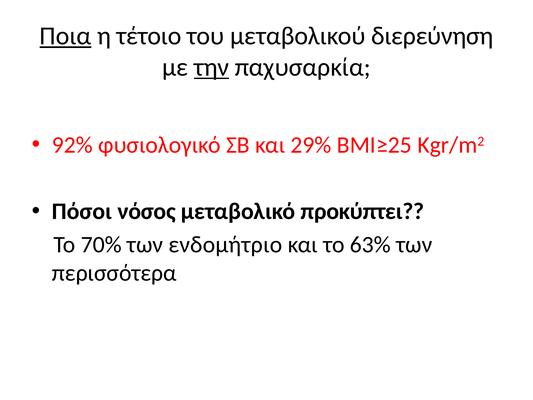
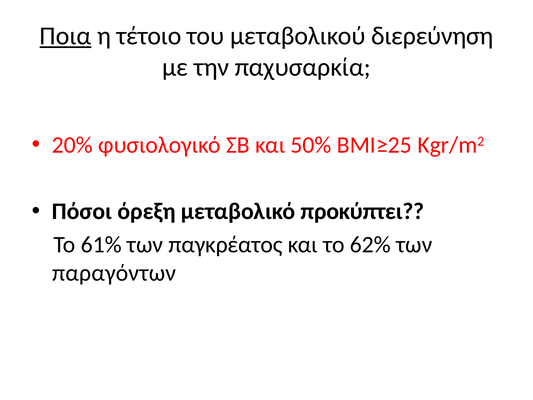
την underline: present -> none
92%: 92% -> 20%
29%: 29% -> 50%
νόσος: νόσος -> όρεξη
70%: 70% -> 61%
ενδομήτριο: ενδομήτριο -> παγκρέατος
63%: 63% -> 62%
περισσότερα: περισσότερα -> παραγόντων
